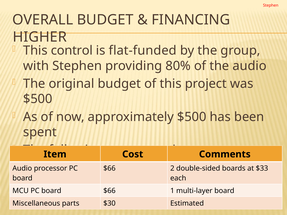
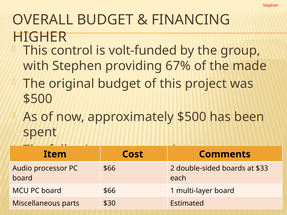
flat-funded: flat-funded -> volt-funded
80%: 80% -> 67%
the audio: audio -> made
